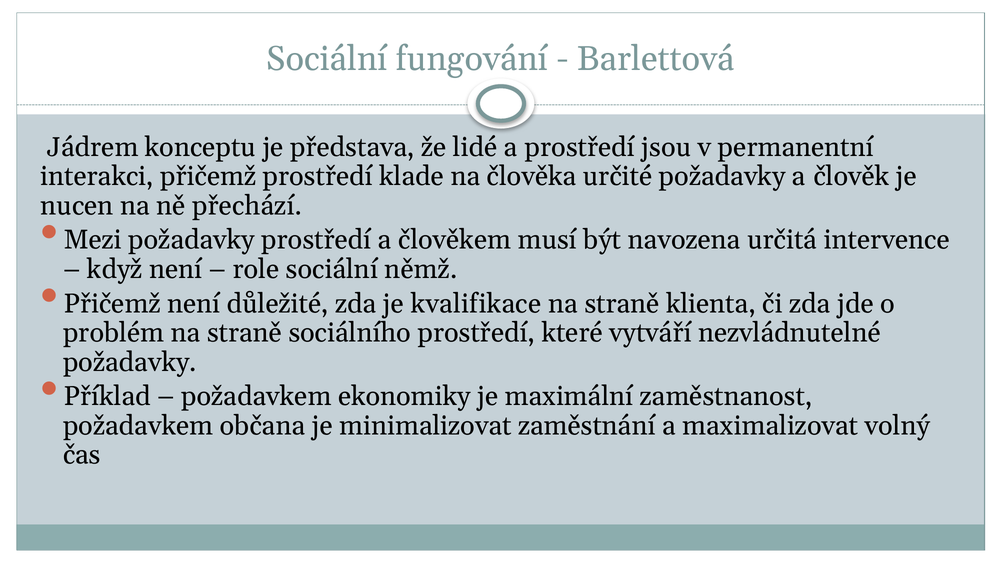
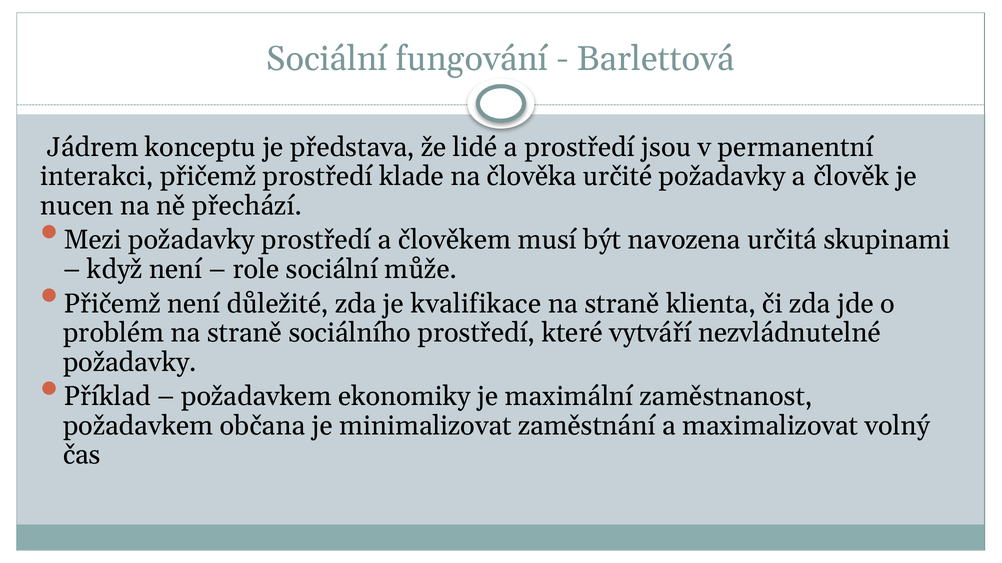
intervence: intervence -> skupinami
němž: němž -> může
